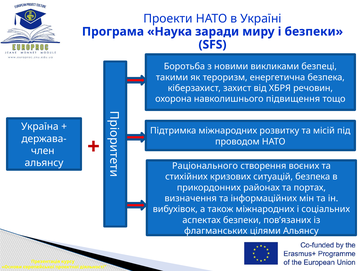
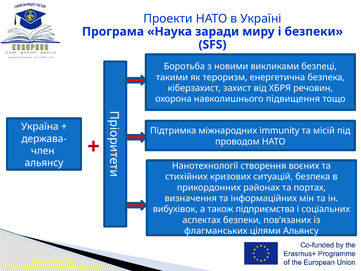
розвитку: розвитку -> immunity
Раціонального: Раціонального -> Нанотехнології
також міжнародних: міжнародних -> підприємства
